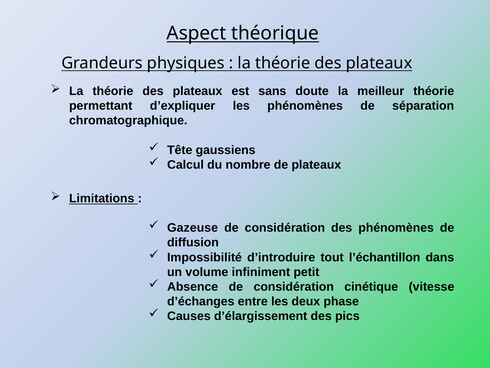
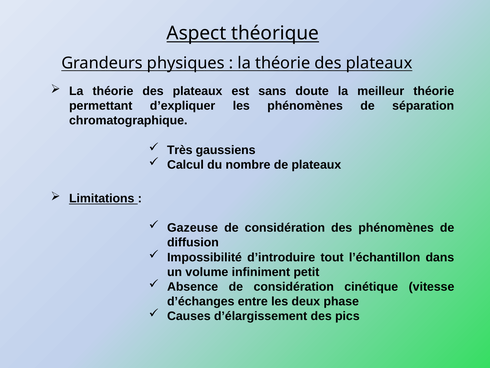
Tête: Tête -> Très
